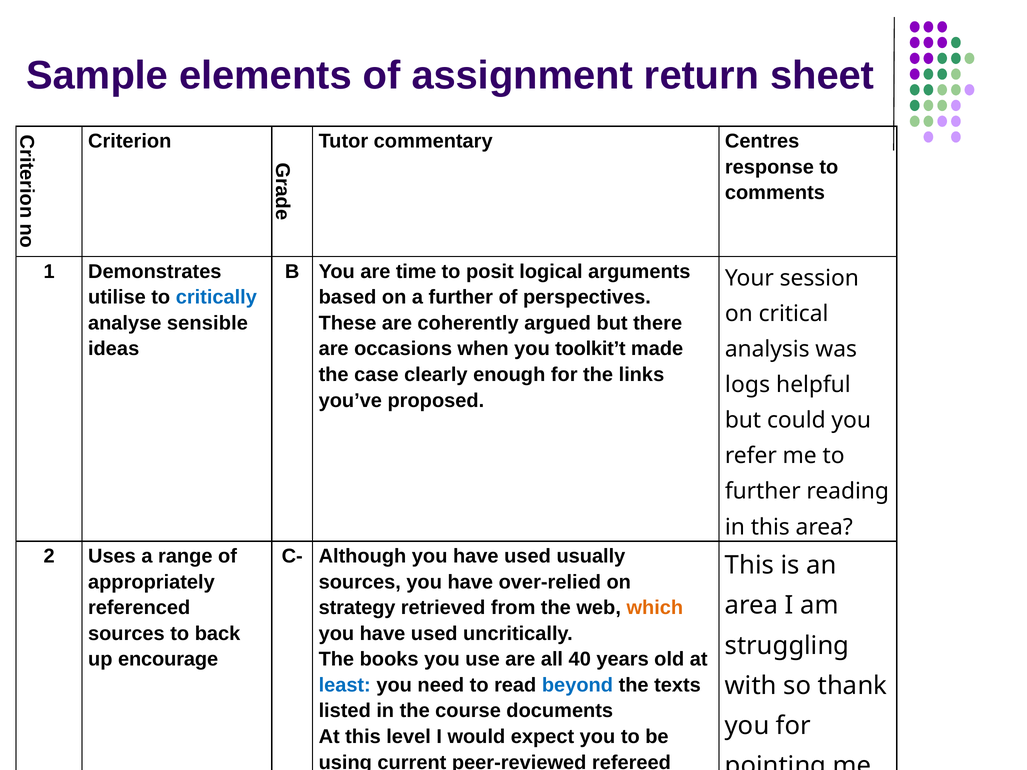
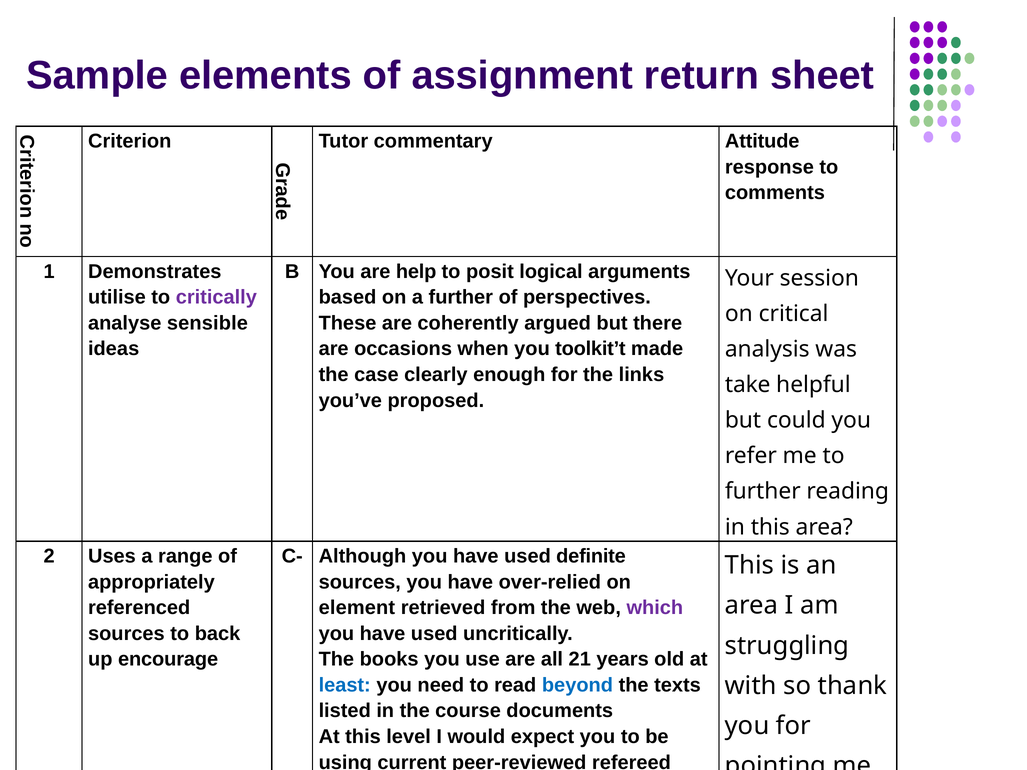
Centres: Centres -> Attitude
time: time -> help
critically colour: blue -> purple
logs: logs -> take
usually: usually -> definite
strategy: strategy -> element
which at (655, 608) colour: orange -> purple
40: 40 -> 21
